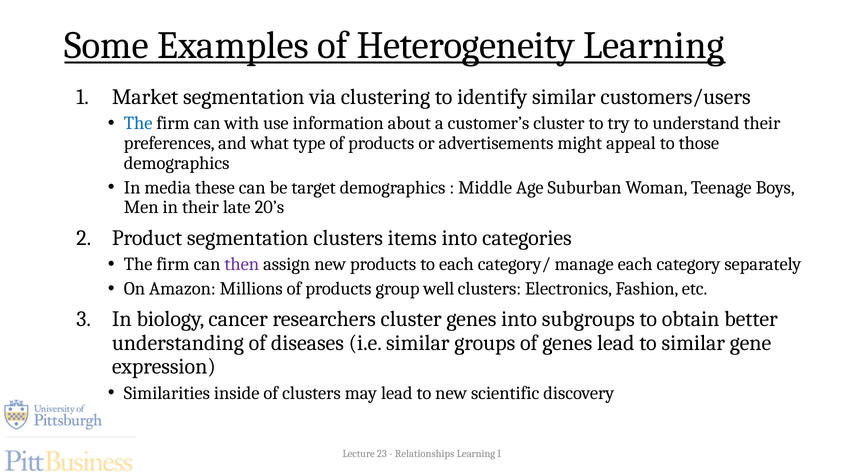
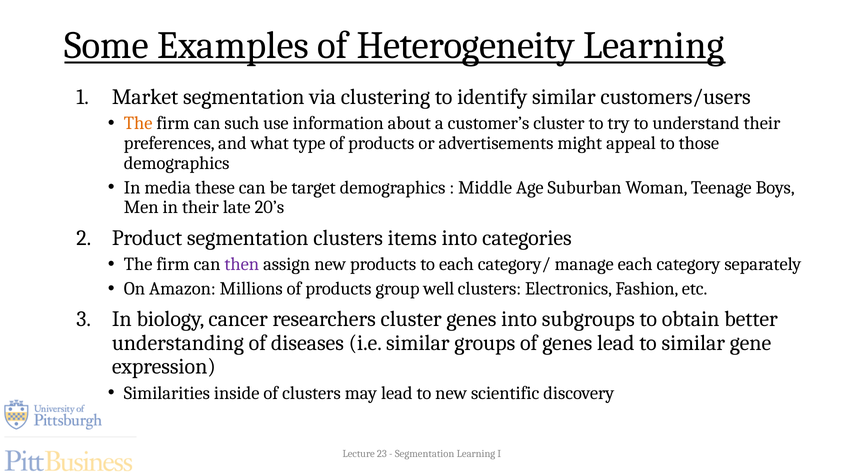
The at (138, 123) colour: blue -> orange
with: with -> such
Relationships at (425, 453): Relationships -> Segmentation
